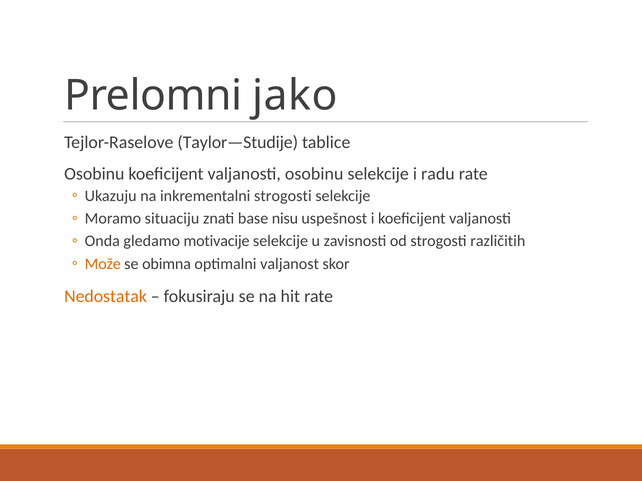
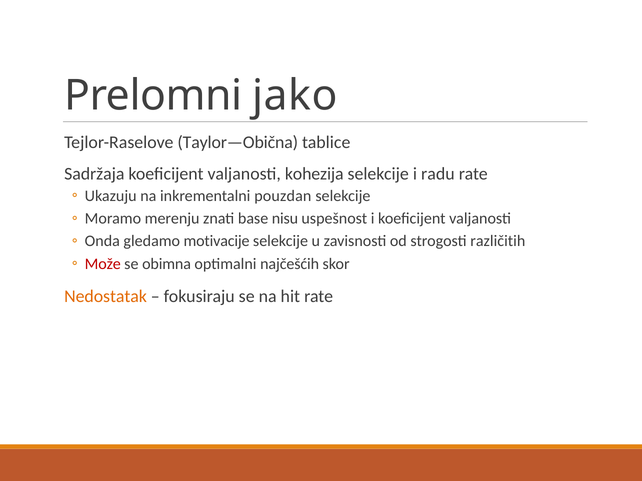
Taylor—Studije: Taylor—Studije -> Taylor—Obična
Osobinu at (94, 174): Osobinu -> Sadržaja
valjanosti osobinu: osobinu -> kohezija
inkrementalni strogosti: strogosti -> pouzdan
situaciju: situaciju -> merenju
Može colour: orange -> red
valjanost: valjanost -> najčešćih
